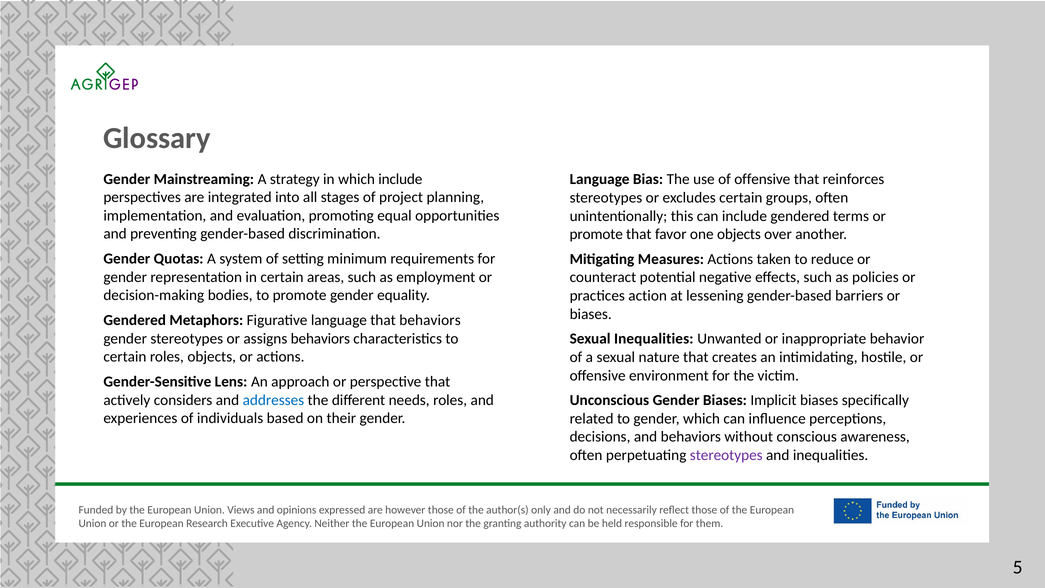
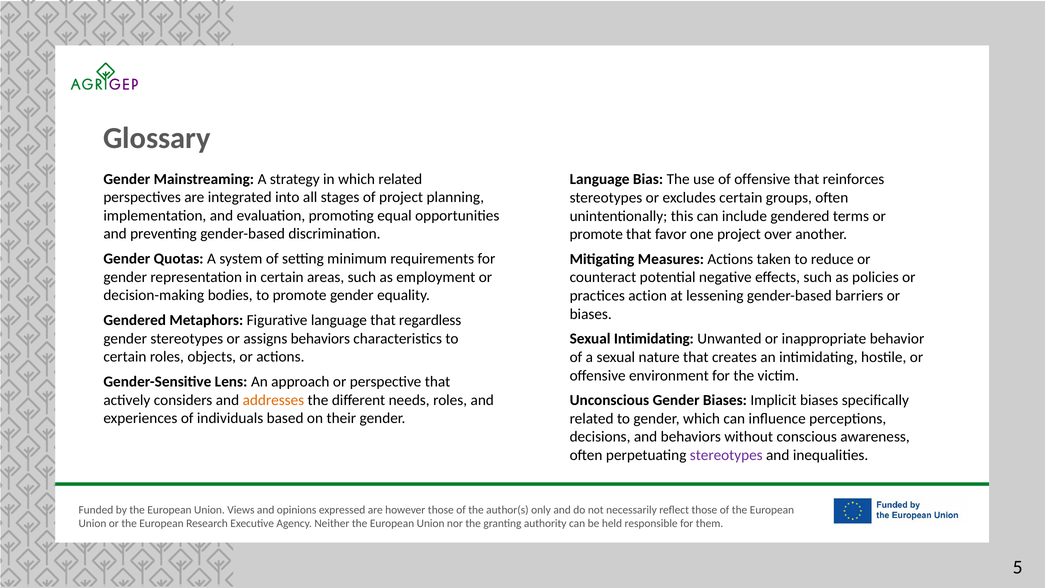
which include: include -> related
one objects: objects -> project
that behaviors: behaviors -> regardless
Sexual Inequalities: Inequalities -> Intimidating
addresses colour: blue -> orange
